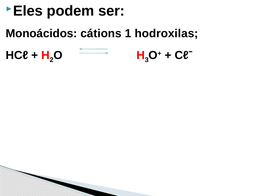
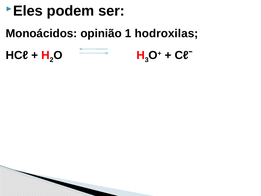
cátions: cátions -> opinião
